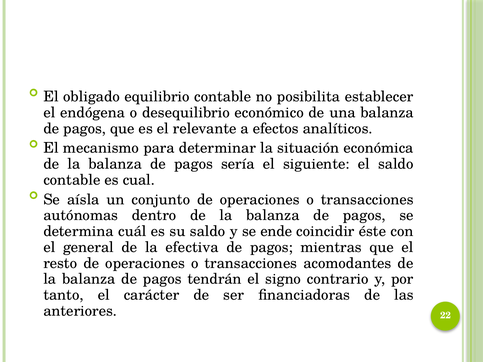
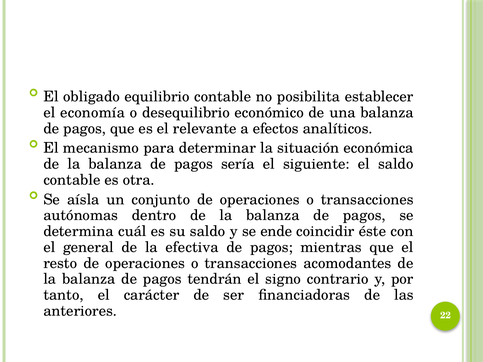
endógena: endógena -> economía
cual: cual -> otra
